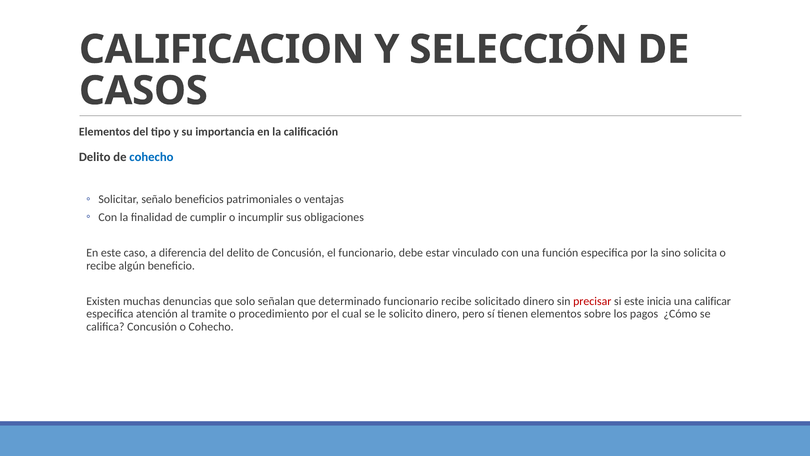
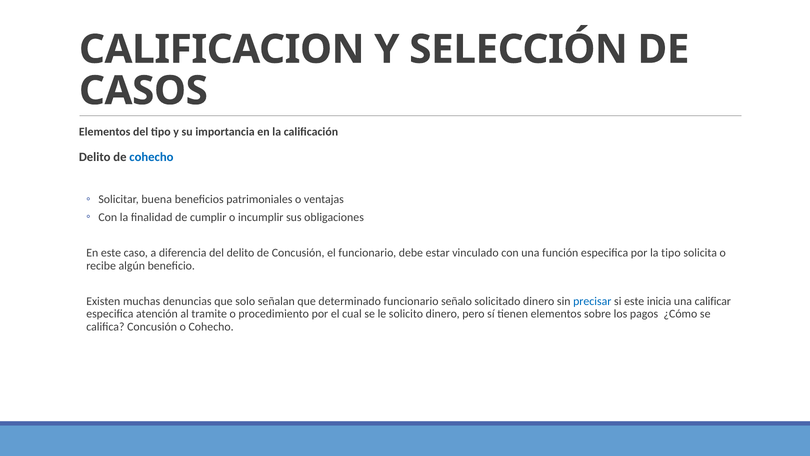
señalo: señalo -> buena
la sino: sino -> tipo
funcionario recibe: recibe -> señalo
precisar colour: red -> blue
